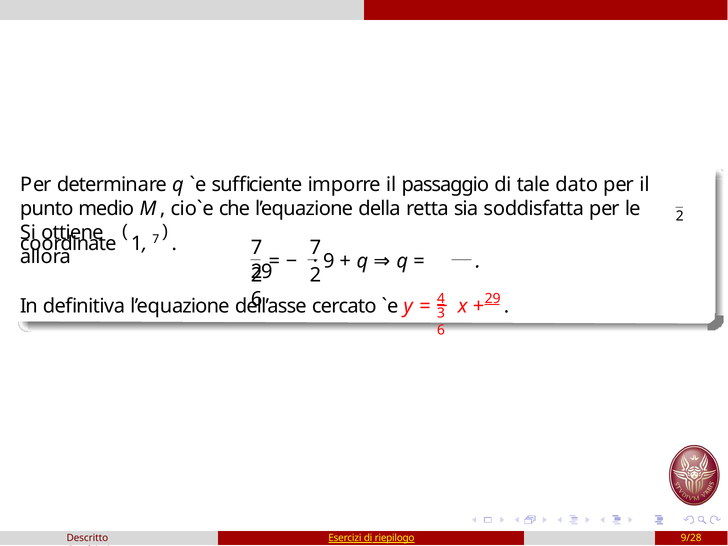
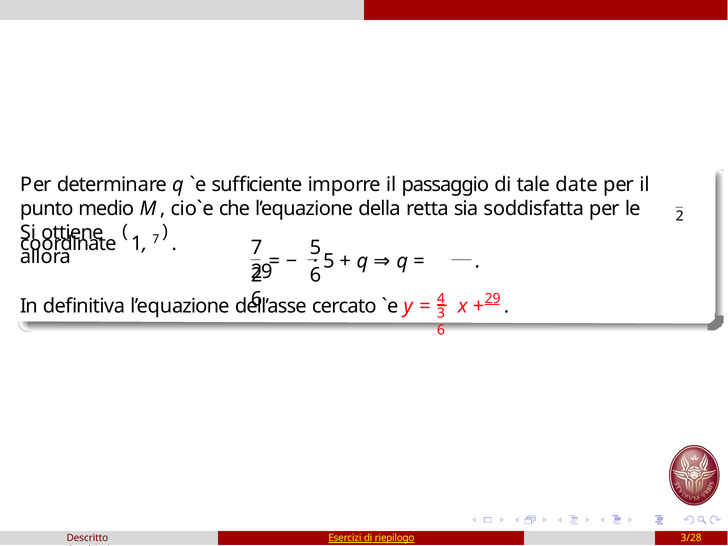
dato: dato -> date
7 7: 7 -> 5
9 at (329, 261): 9 -> 5
2 at (315, 275): 2 -> 6
9/28: 9/28 -> 3/28
